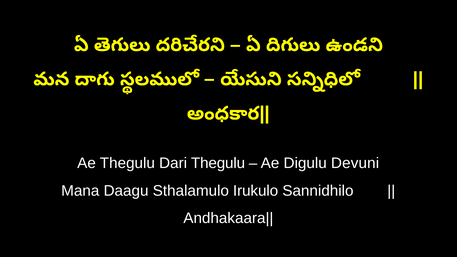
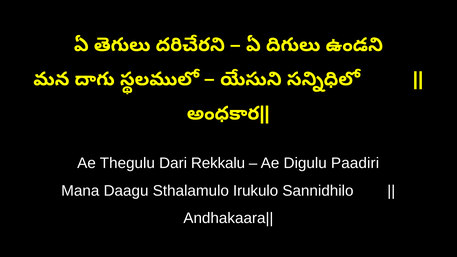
Dari Thegulu: Thegulu -> Rekkalu
Devuni: Devuni -> Paadiri
